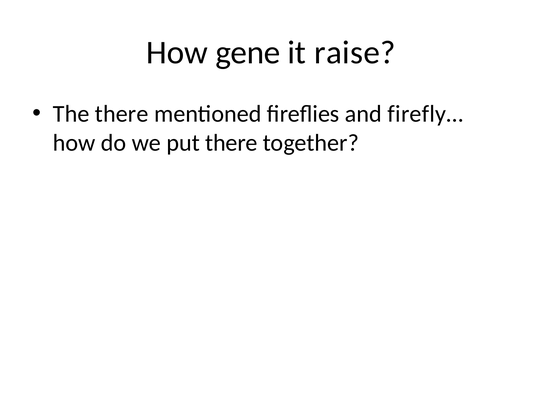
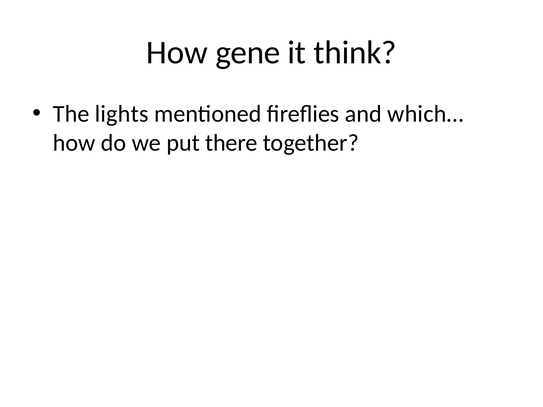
raise: raise -> think
The there: there -> lights
firefly…: firefly… -> which…
